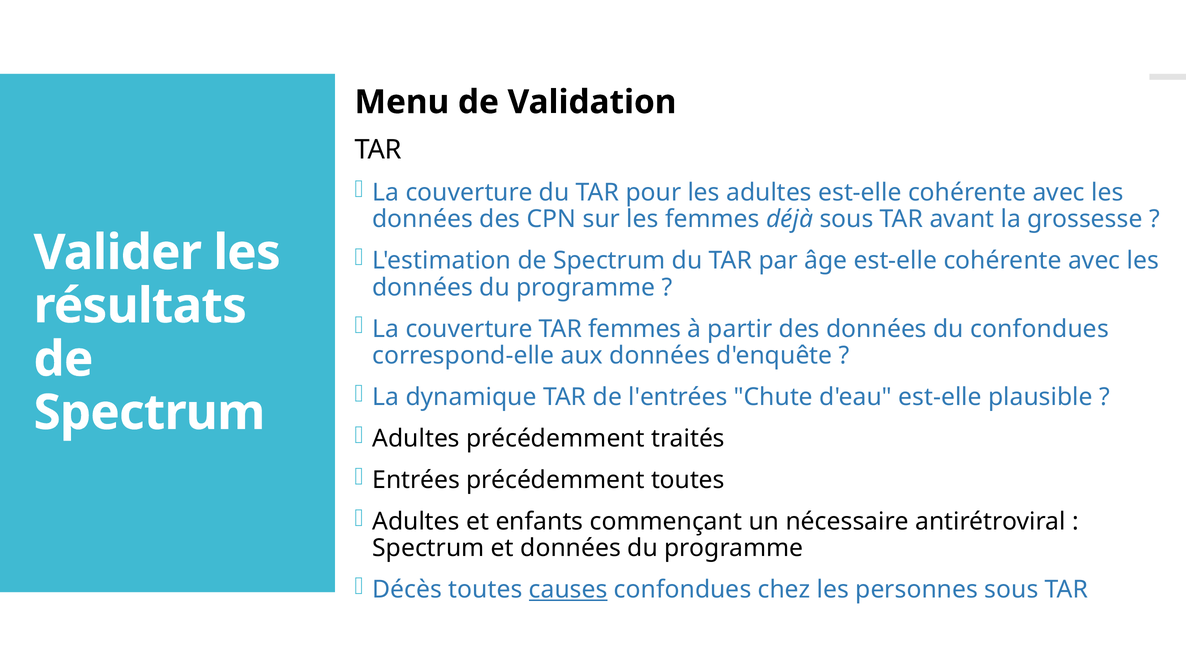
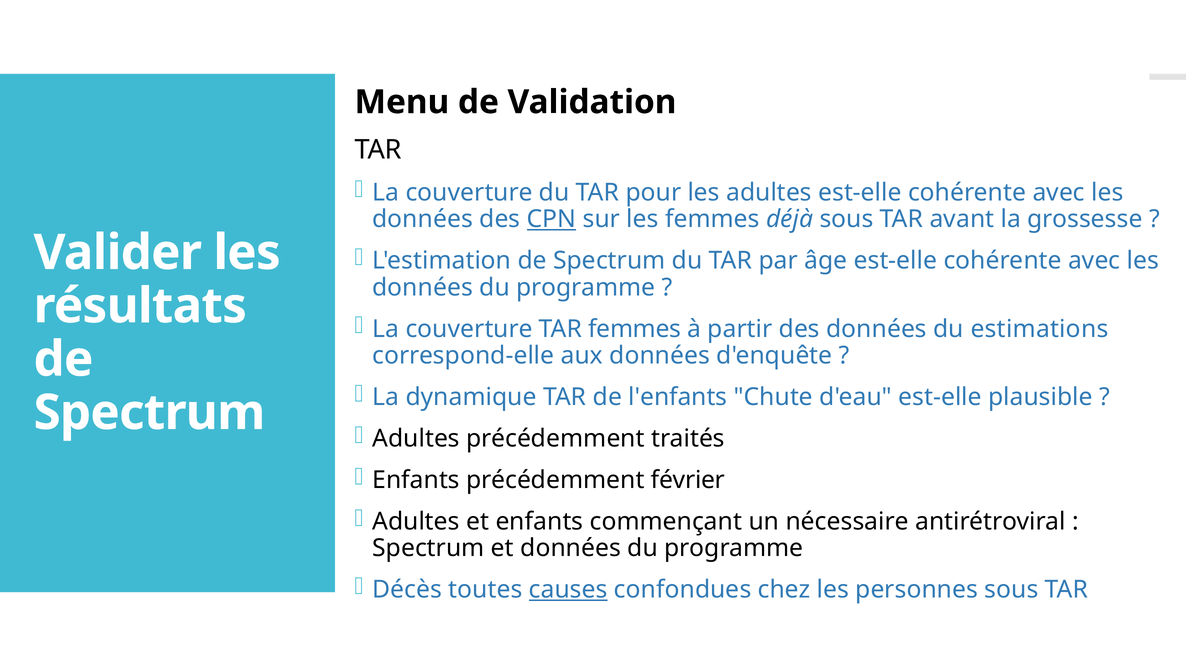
CPN underline: none -> present
du confondues: confondues -> estimations
l'entrées: l'entrées -> l'enfants
Entrées at (416, 480): Entrées -> Enfants
précédemment toutes: toutes -> février
